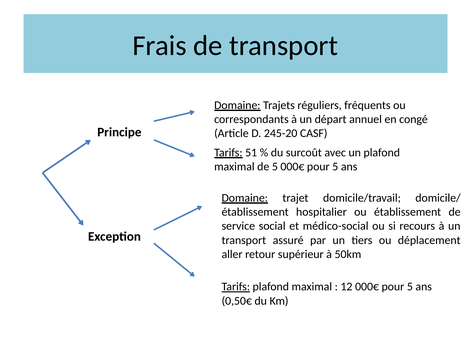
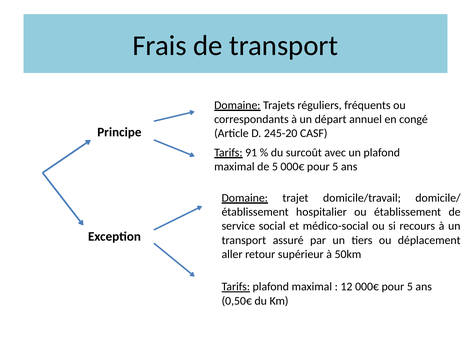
51: 51 -> 91
